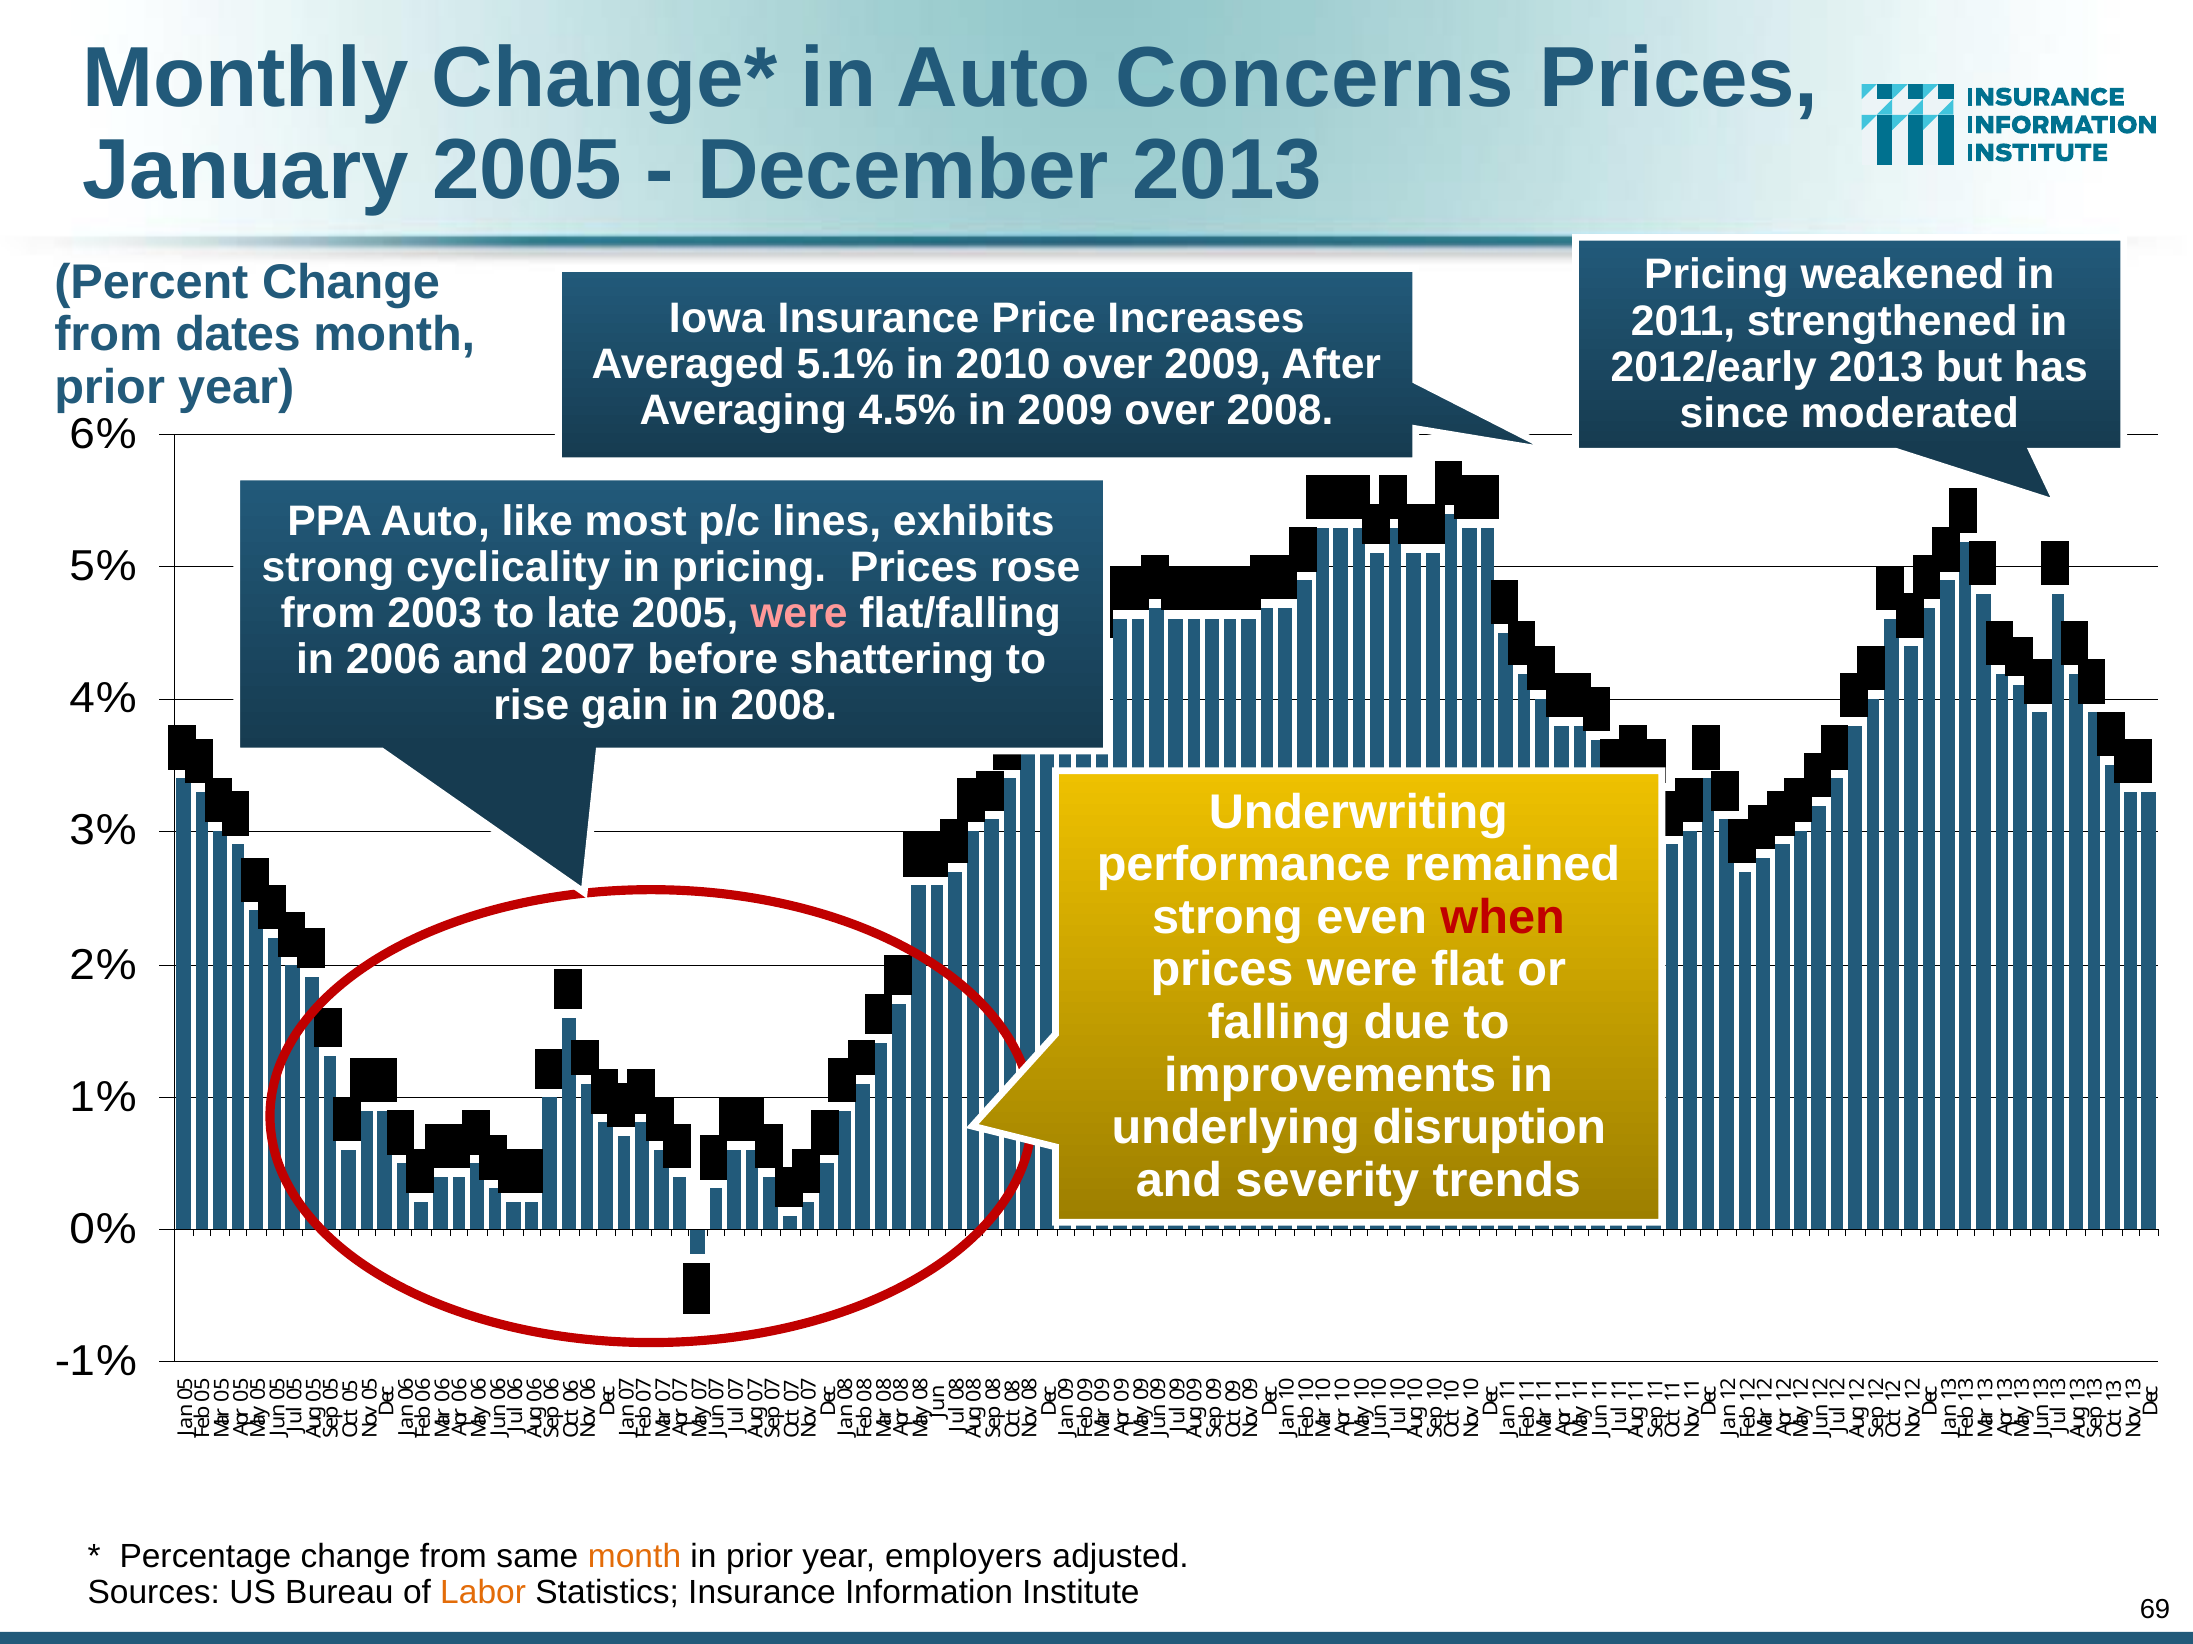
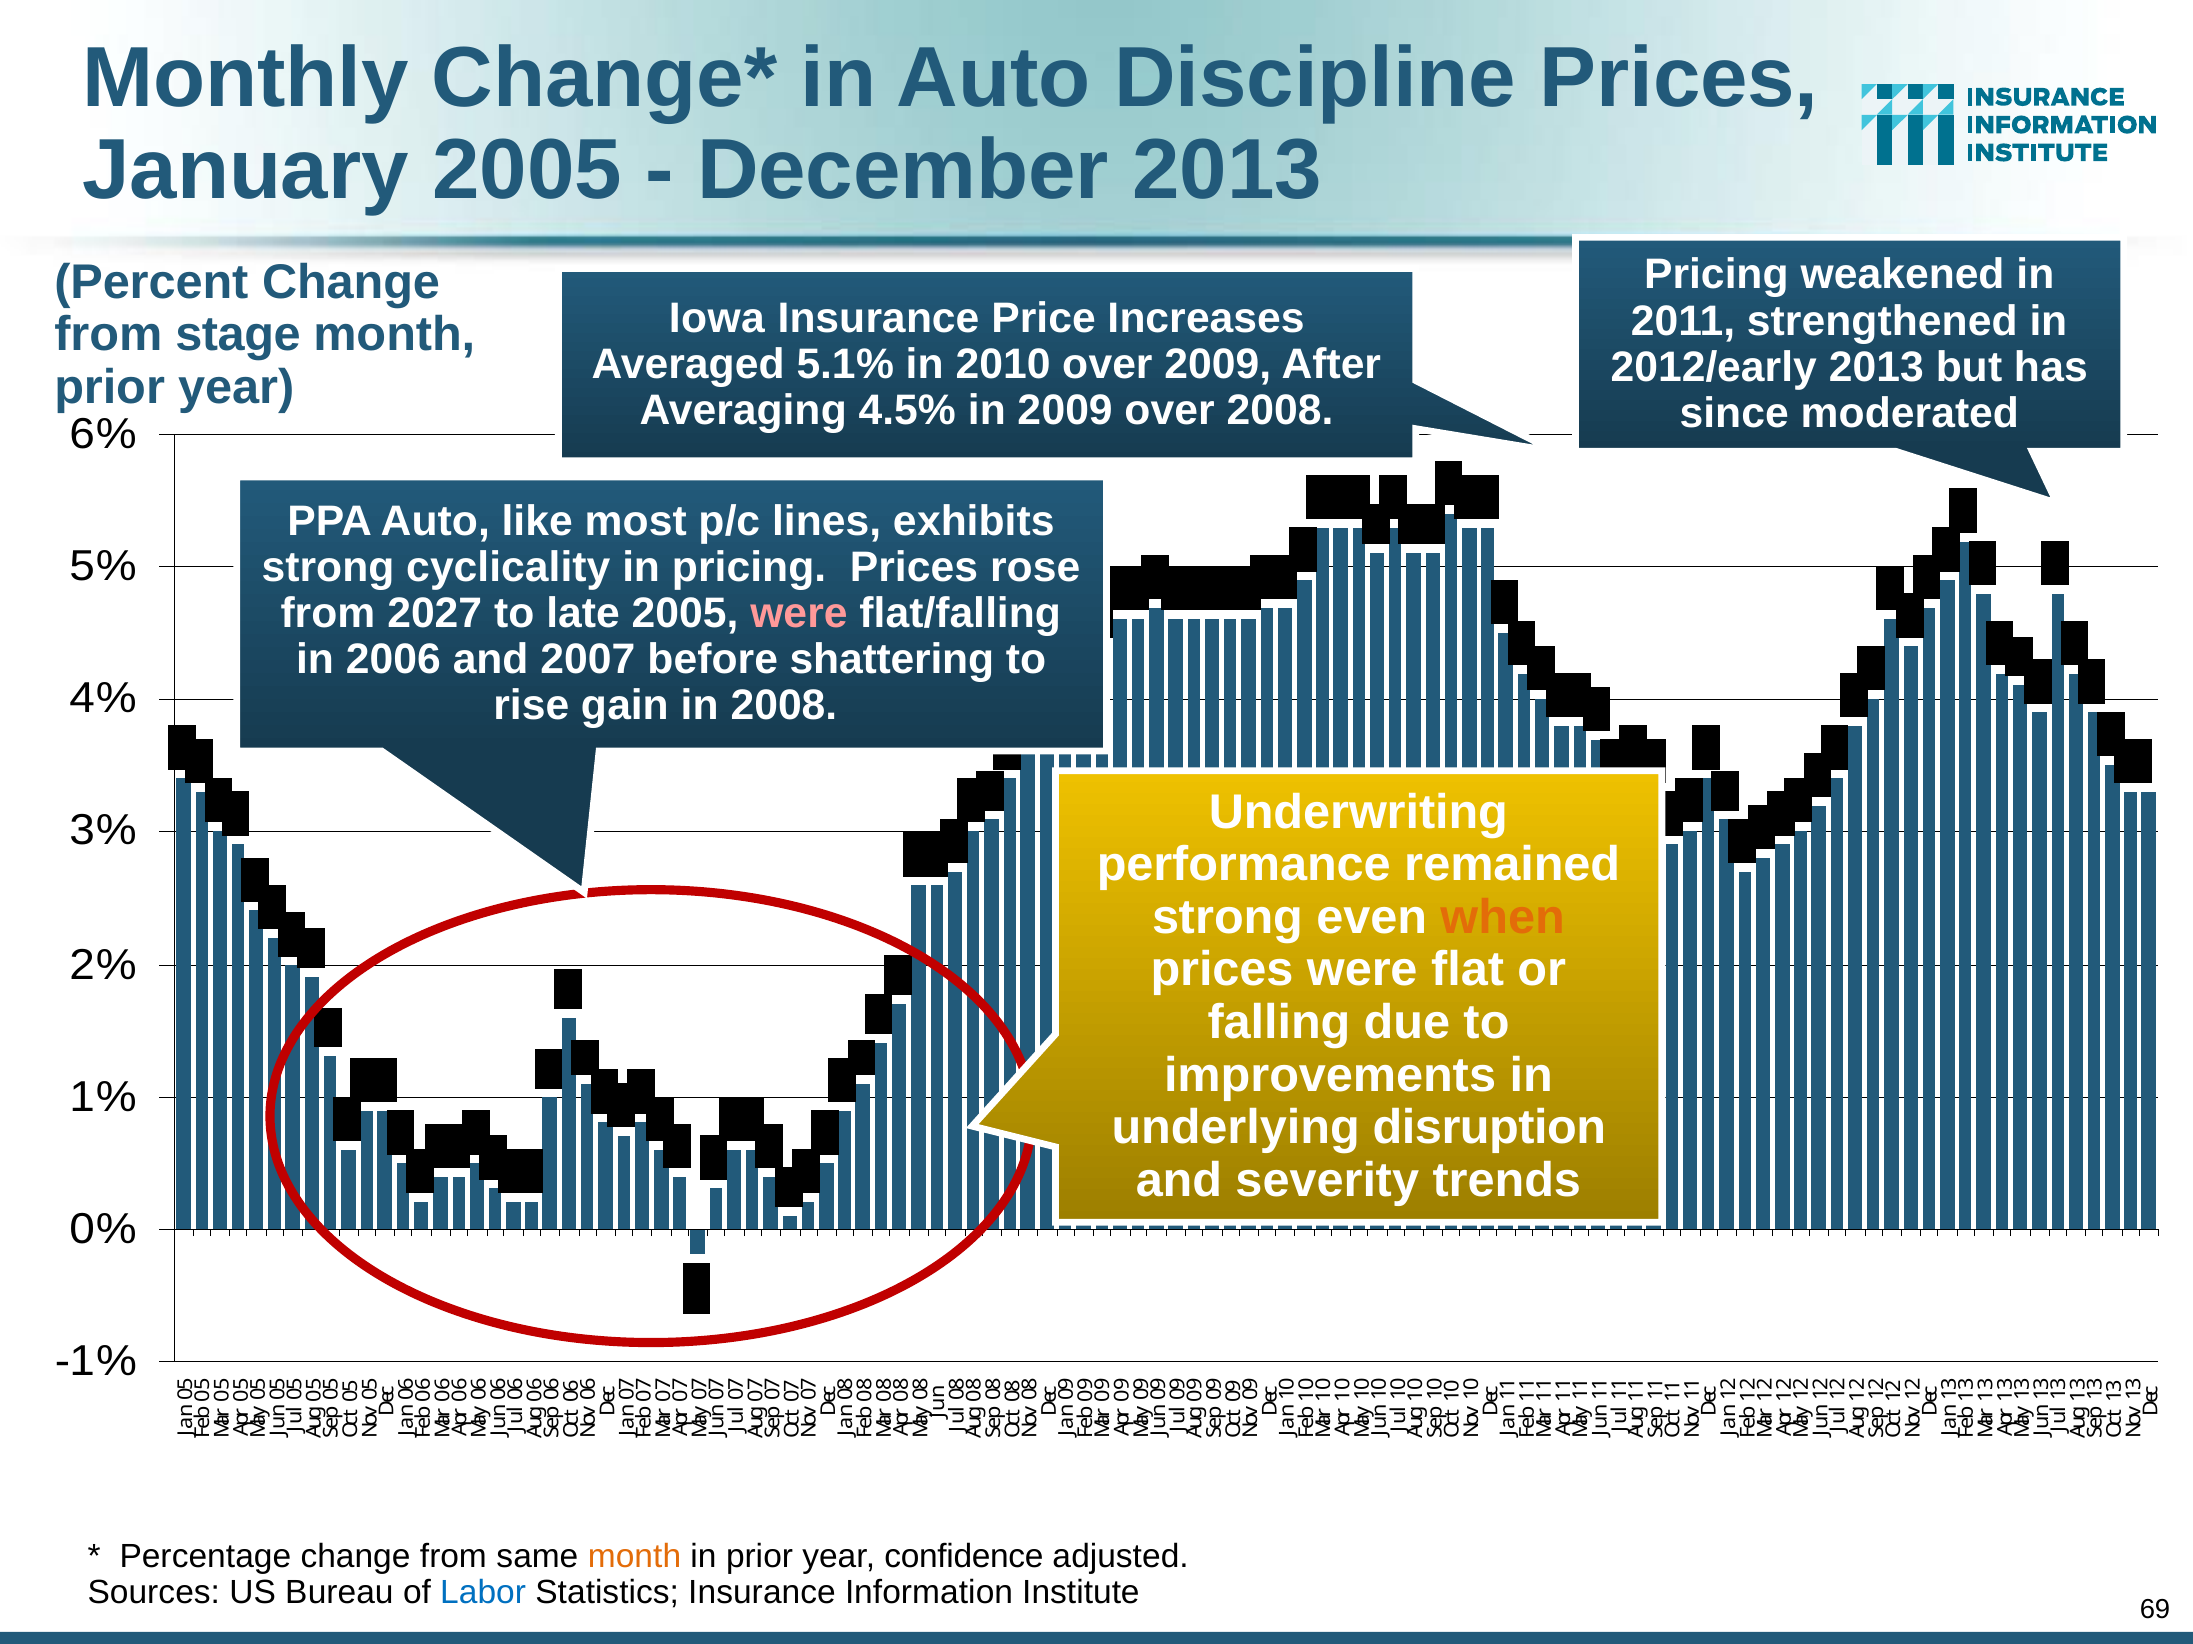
Concerns: Concerns -> Discipline
dates: dates -> stage
2003: 2003 -> 2027
when colour: red -> orange
employers: employers -> confidence
Labor colour: orange -> blue
